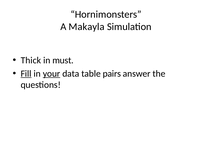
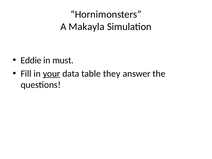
Thick: Thick -> Eddie
Fill underline: present -> none
pairs: pairs -> they
